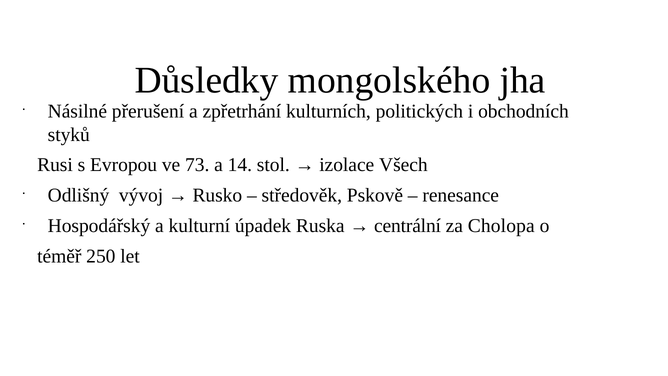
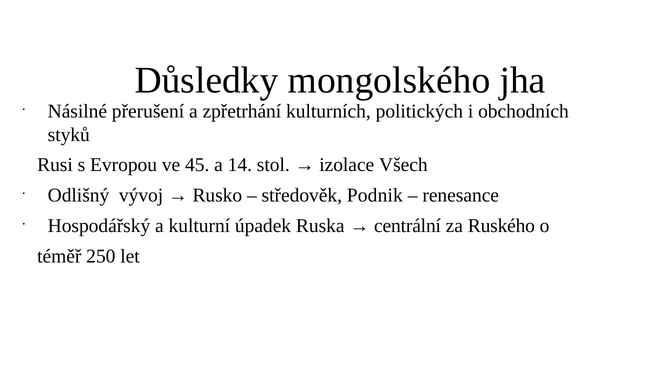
73: 73 -> 45
Pskově: Pskově -> Podnik
Cholopa: Cholopa -> Ruského
